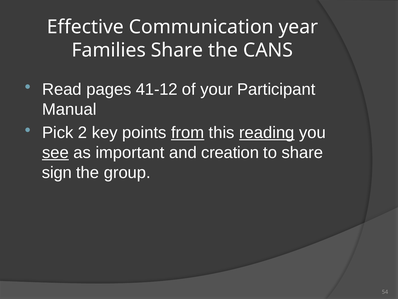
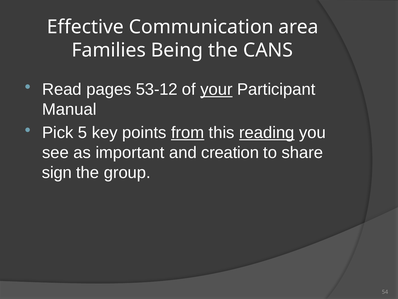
year: year -> area
Families Share: Share -> Being
41-12: 41-12 -> 53-12
your underline: none -> present
2: 2 -> 5
see underline: present -> none
